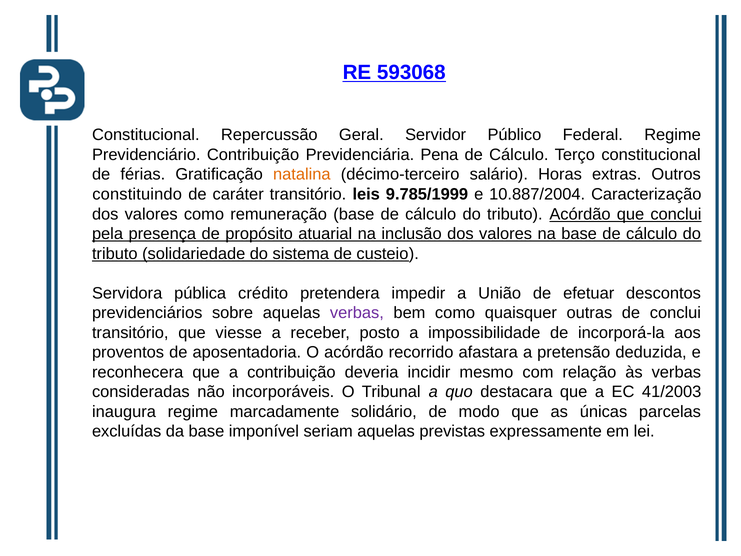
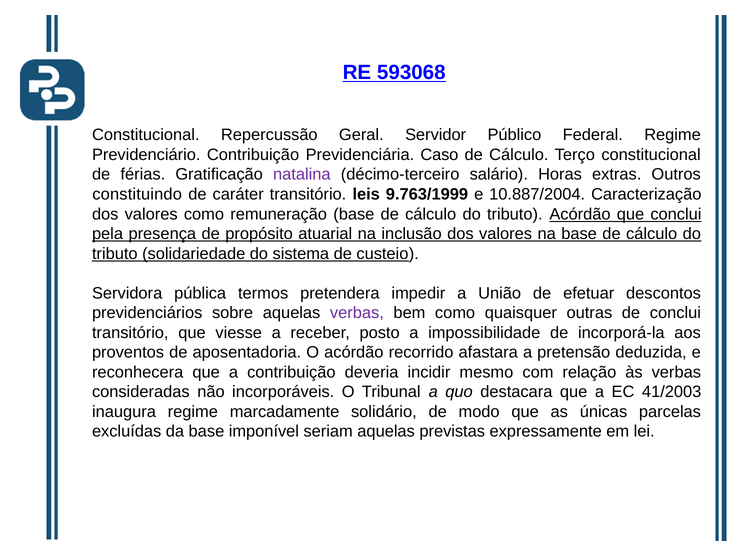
Pena: Pena -> Caso
natalina colour: orange -> purple
9.785/1999: 9.785/1999 -> 9.763/1999
crédito: crédito -> termos
